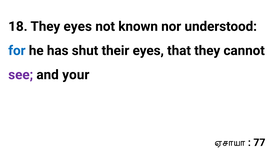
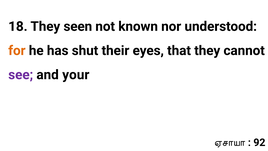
They eyes: eyes -> seen
for colour: blue -> orange
77: 77 -> 92
